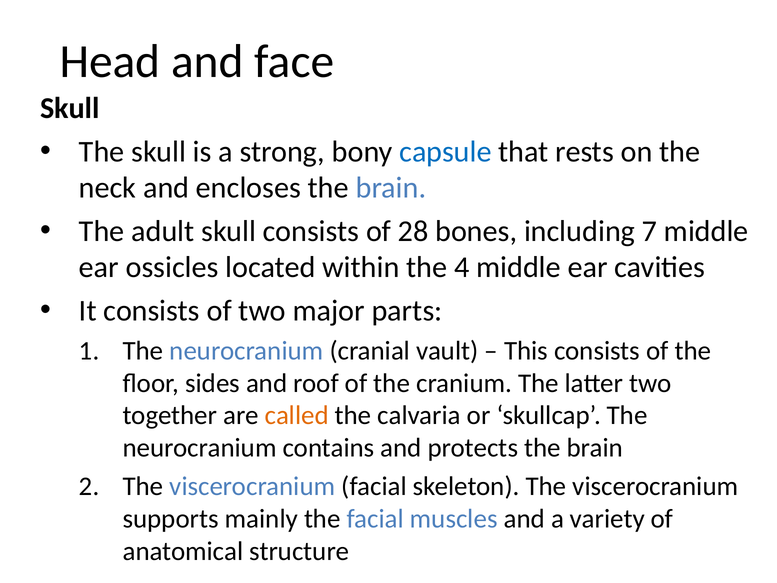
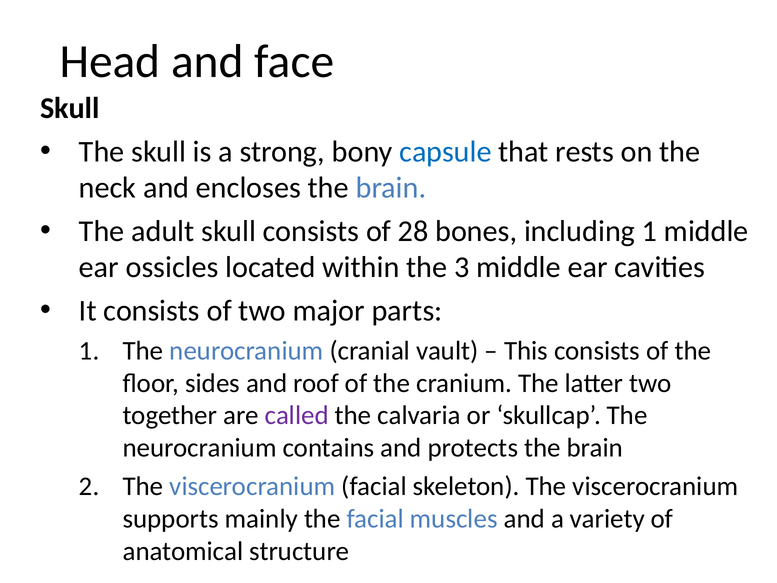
including 7: 7 -> 1
4: 4 -> 3
called colour: orange -> purple
